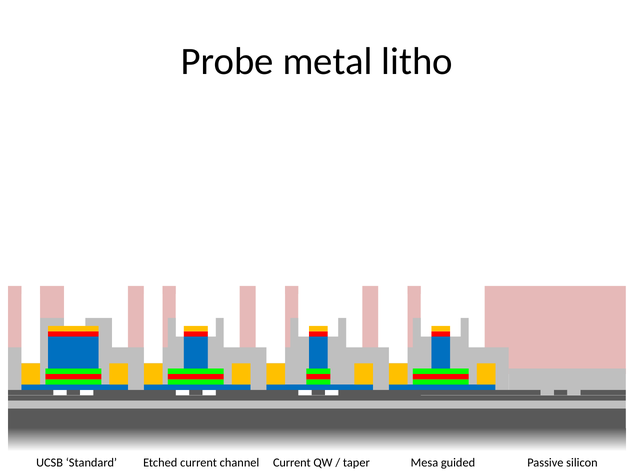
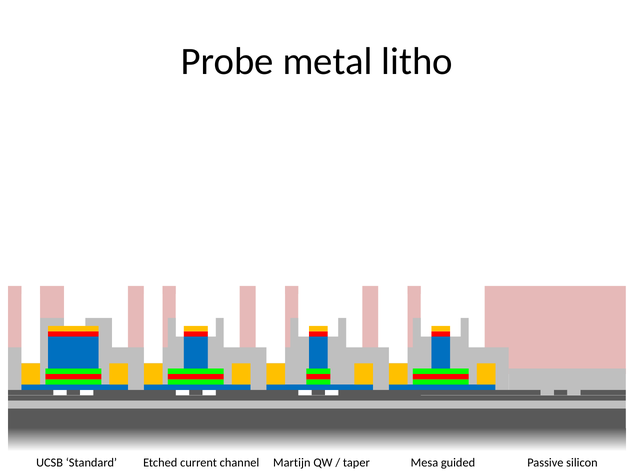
Current at (292, 462): Current -> Martijn
